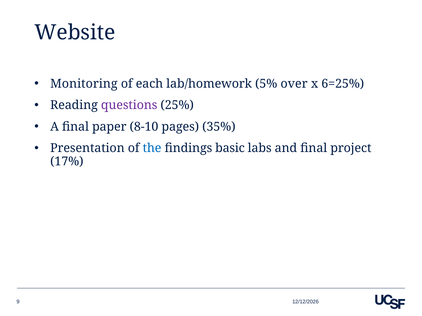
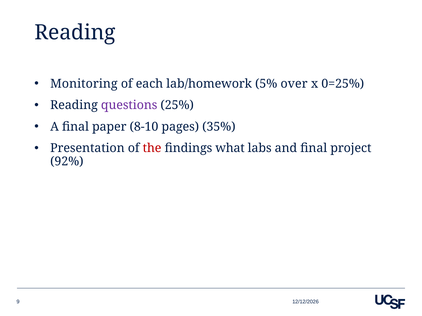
Website at (75, 33): Website -> Reading
6=25%: 6=25% -> 0=25%
the colour: blue -> red
basic: basic -> what
17%: 17% -> 92%
